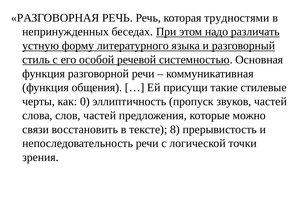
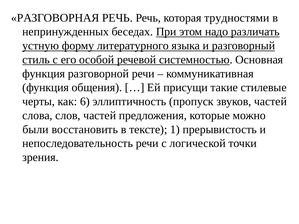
0: 0 -> 6
связи: связи -> были
8: 8 -> 1
